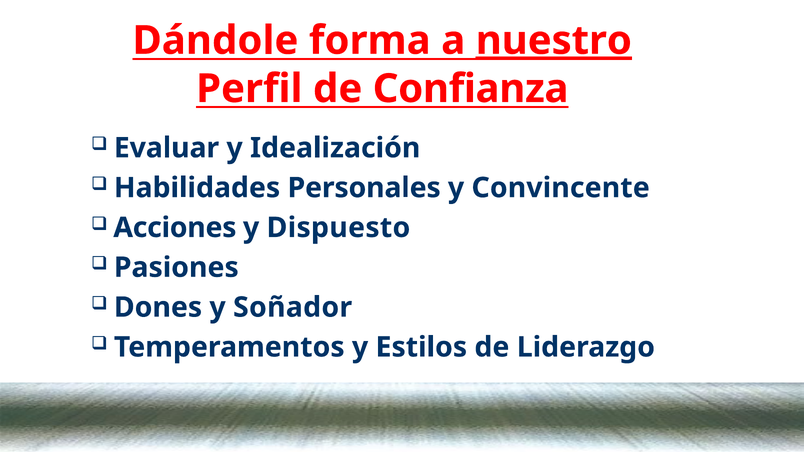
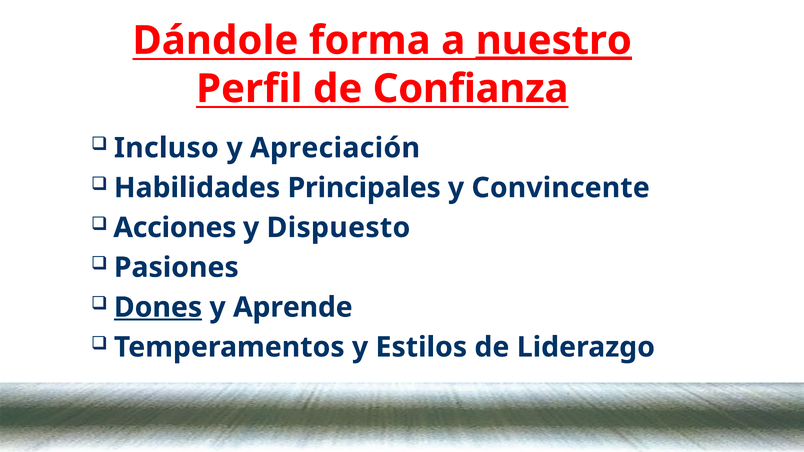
Evaluar: Evaluar -> Incluso
Idealización: Idealización -> Apreciación
Personales: Personales -> Principales
Dones underline: none -> present
Soñador: Soñador -> Aprende
